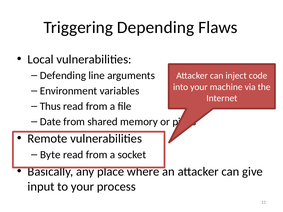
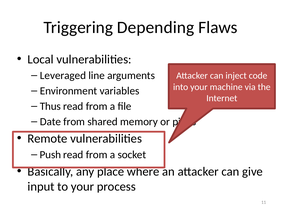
Defending: Defending -> Leveraged
Byte: Byte -> Push
